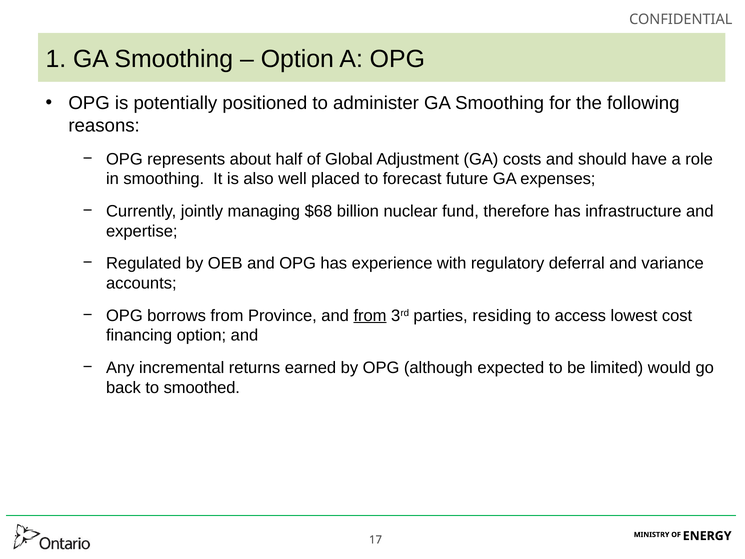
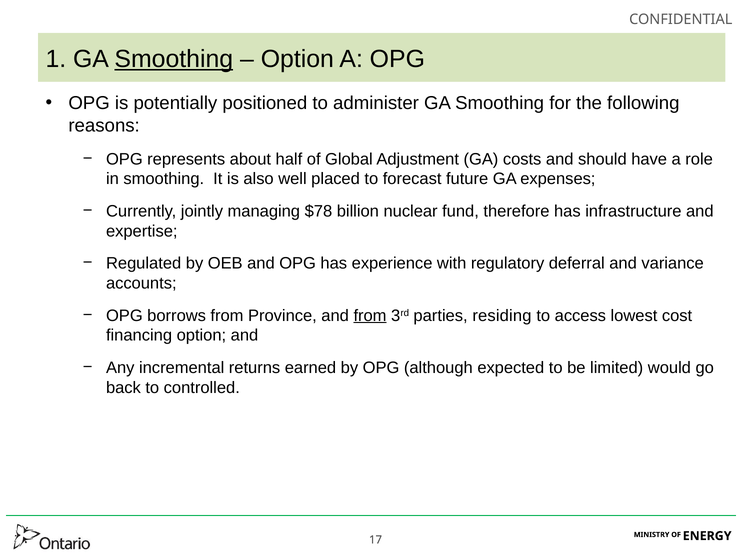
Smoothing at (174, 59) underline: none -> present
$68: $68 -> $78
smoothed: smoothed -> controlled
